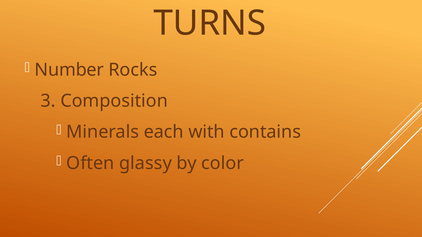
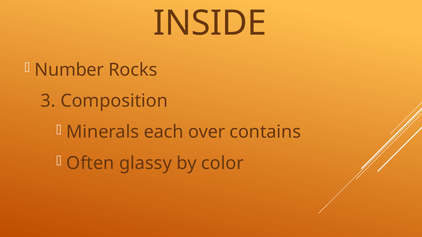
TURNS: TURNS -> INSIDE
with: with -> over
